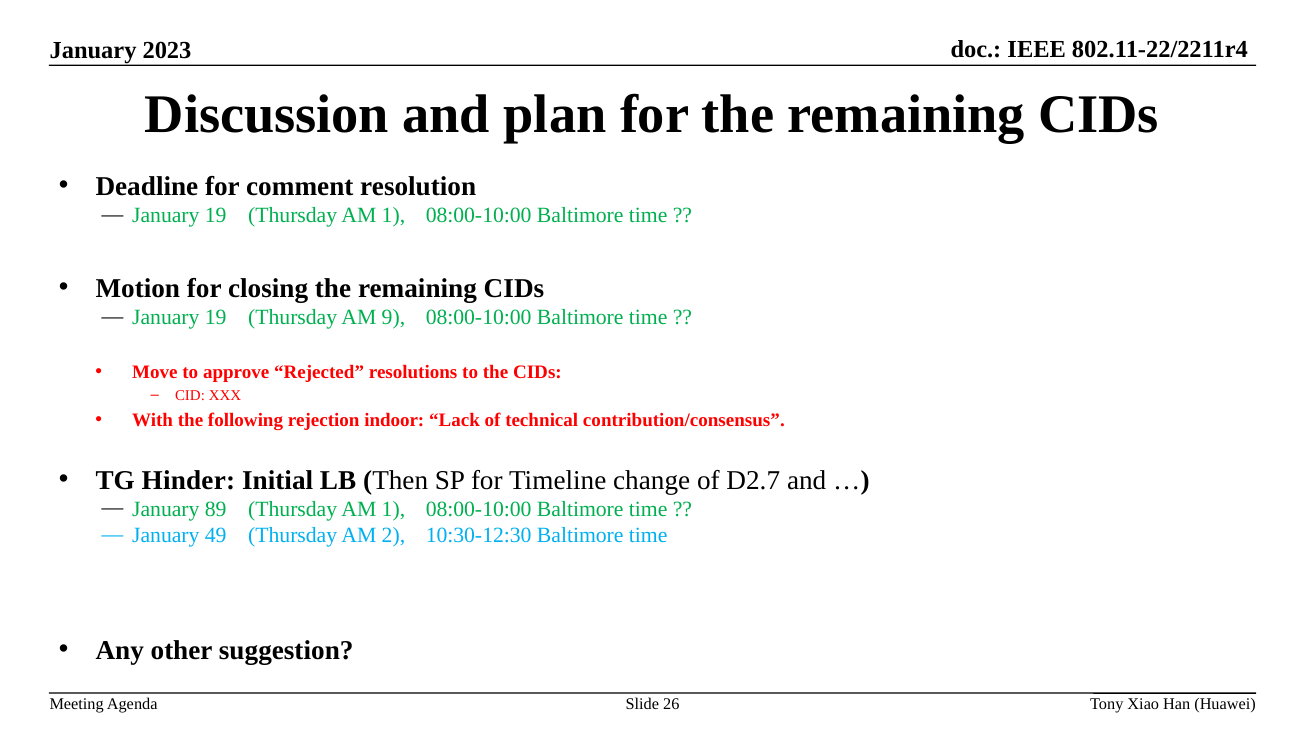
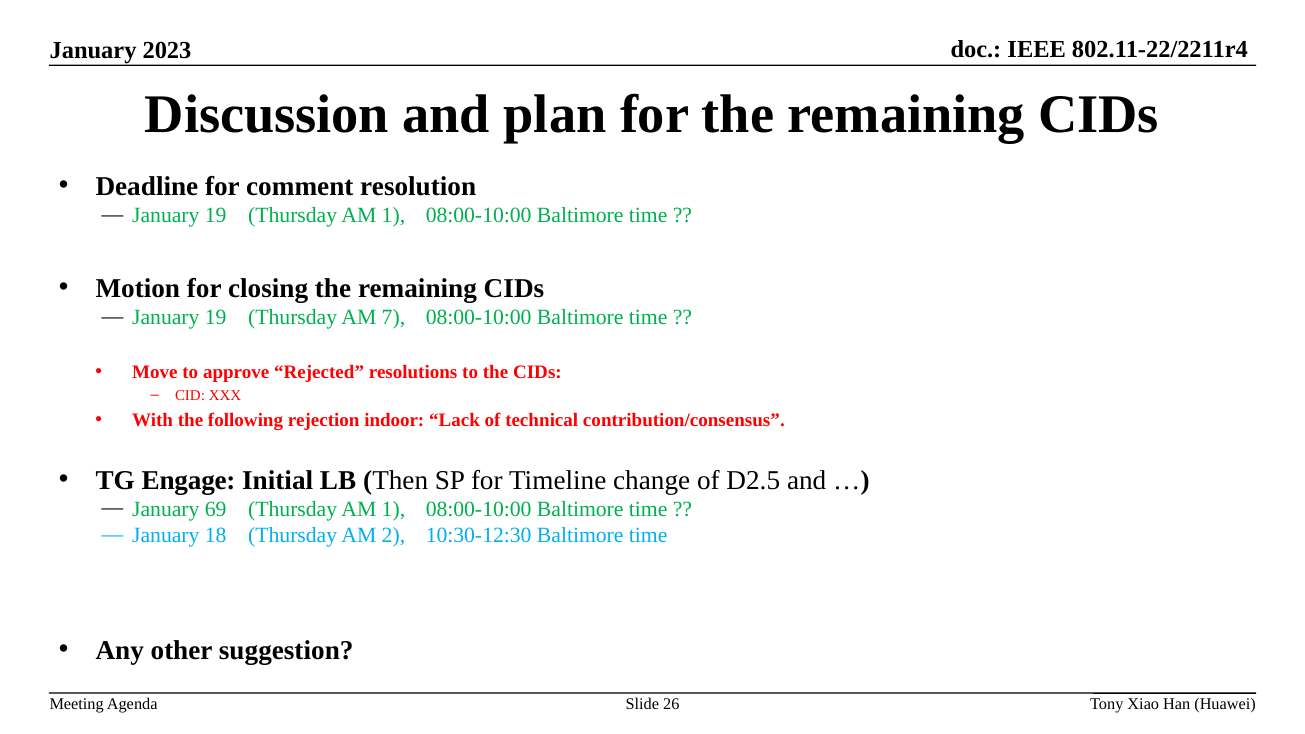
9: 9 -> 7
Hinder: Hinder -> Engage
D2.7: D2.7 -> D2.5
89: 89 -> 69
49: 49 -> 18
